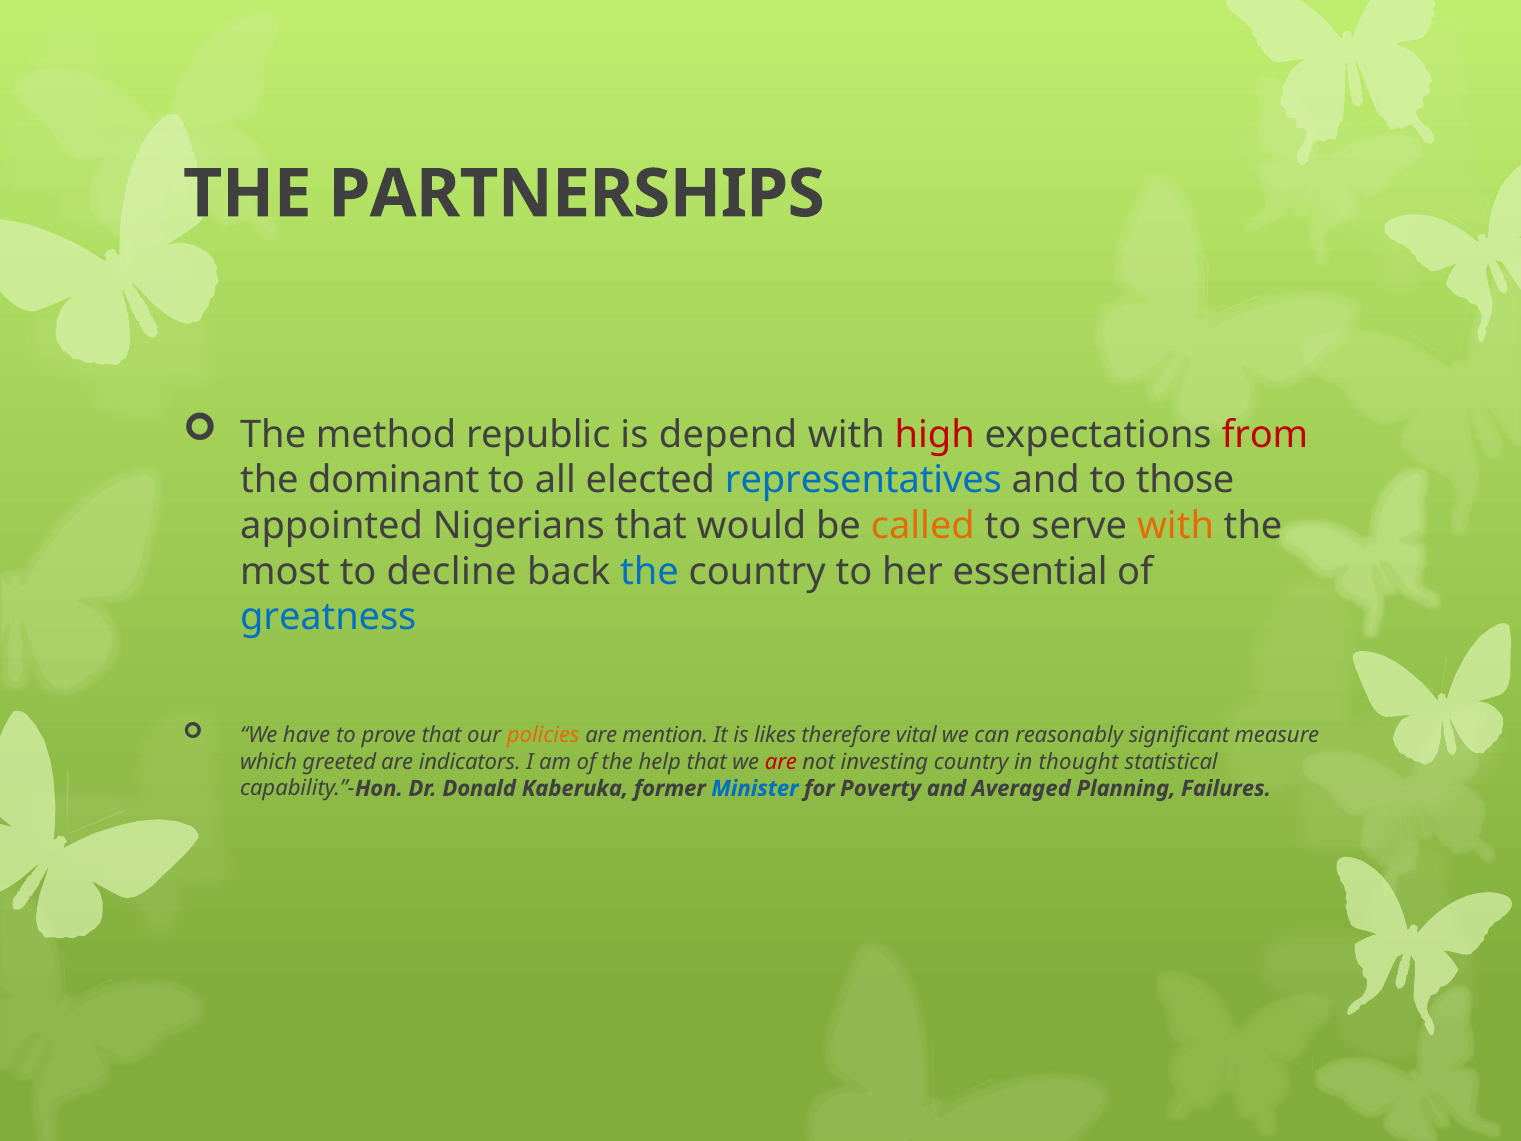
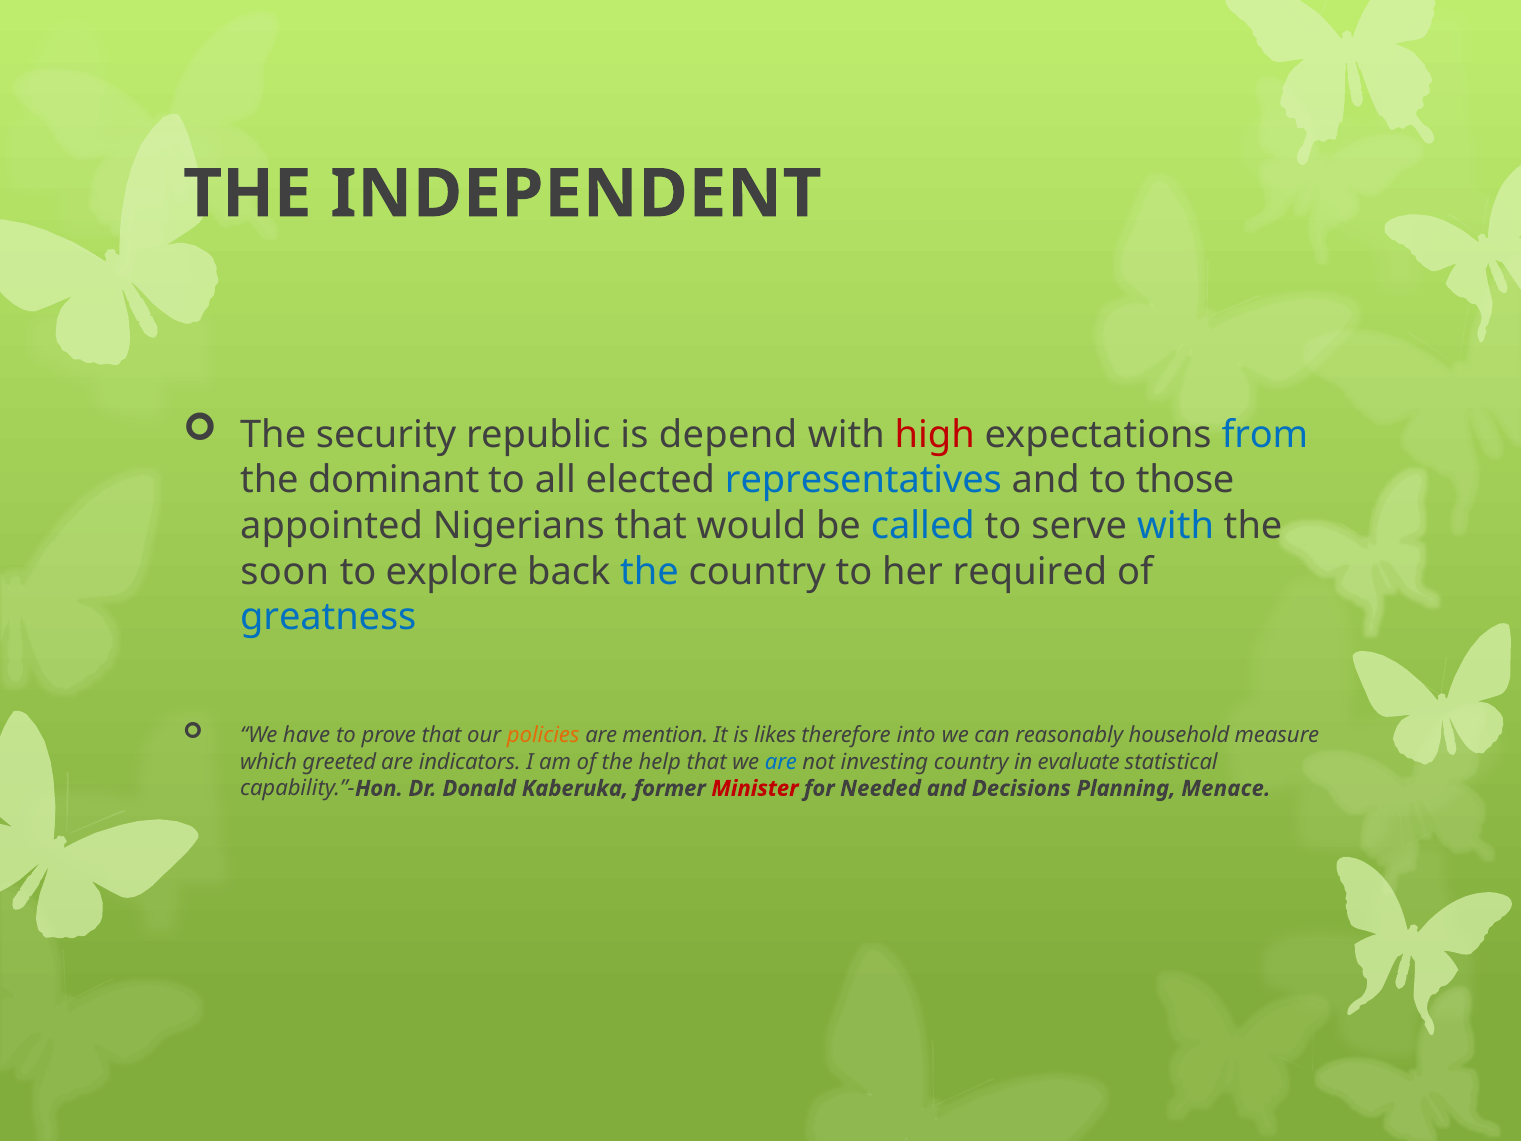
PARTNERSHIPS: PARTNERSHIPS -> INDEPENDENT
method: method -> security
from colour: red -> blue
called colour: orange -> blue
with at (1176, 526) colour: orange -> blue
most: most -> soon
decline: decline -> explore
essential: essential -> required
vital: vital -> into
significant: significant -> household
are at (781, 762) colour: red -> blue
thought: thought -> evaluate
Minister colour: blue -> red
Poverty: Poverty -> Needed
Averaged: Averaged -> Decisions
Failures: Failures -> Menace
